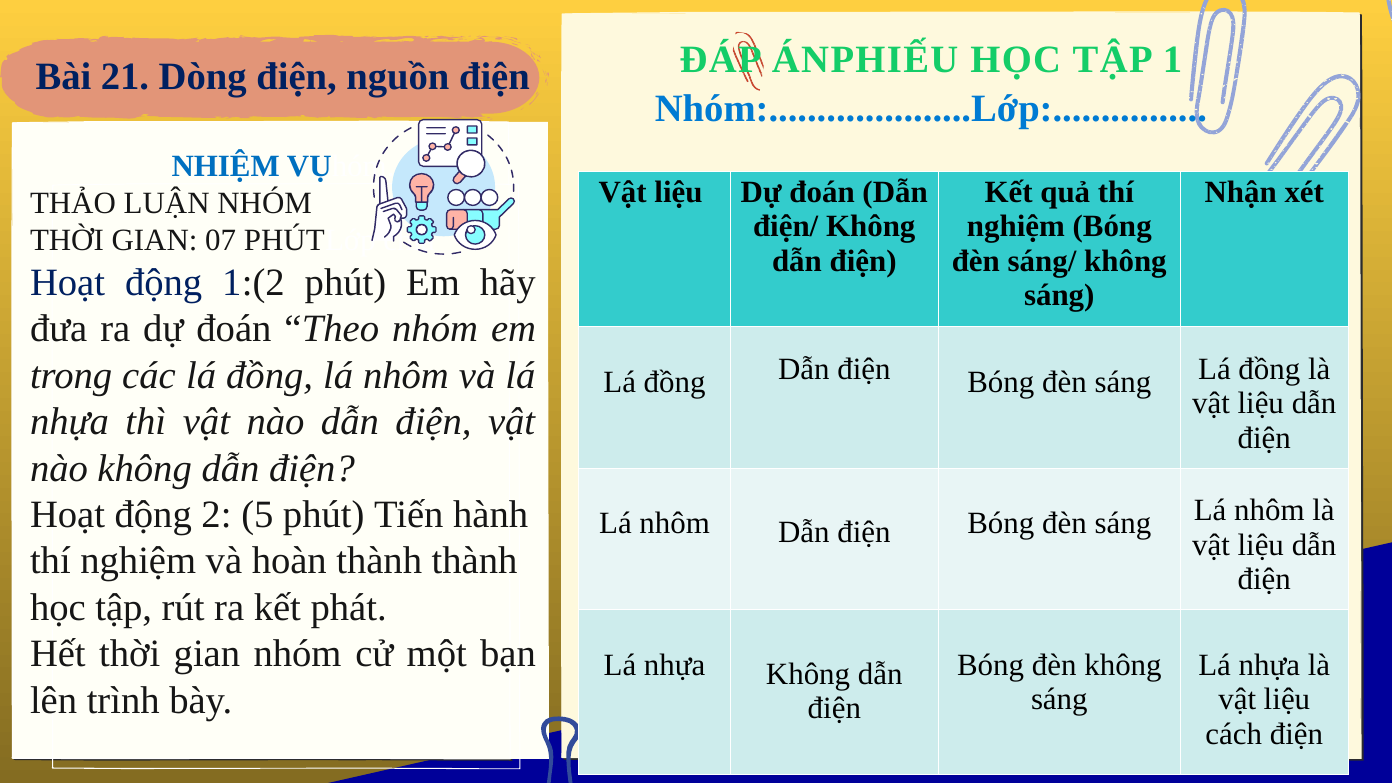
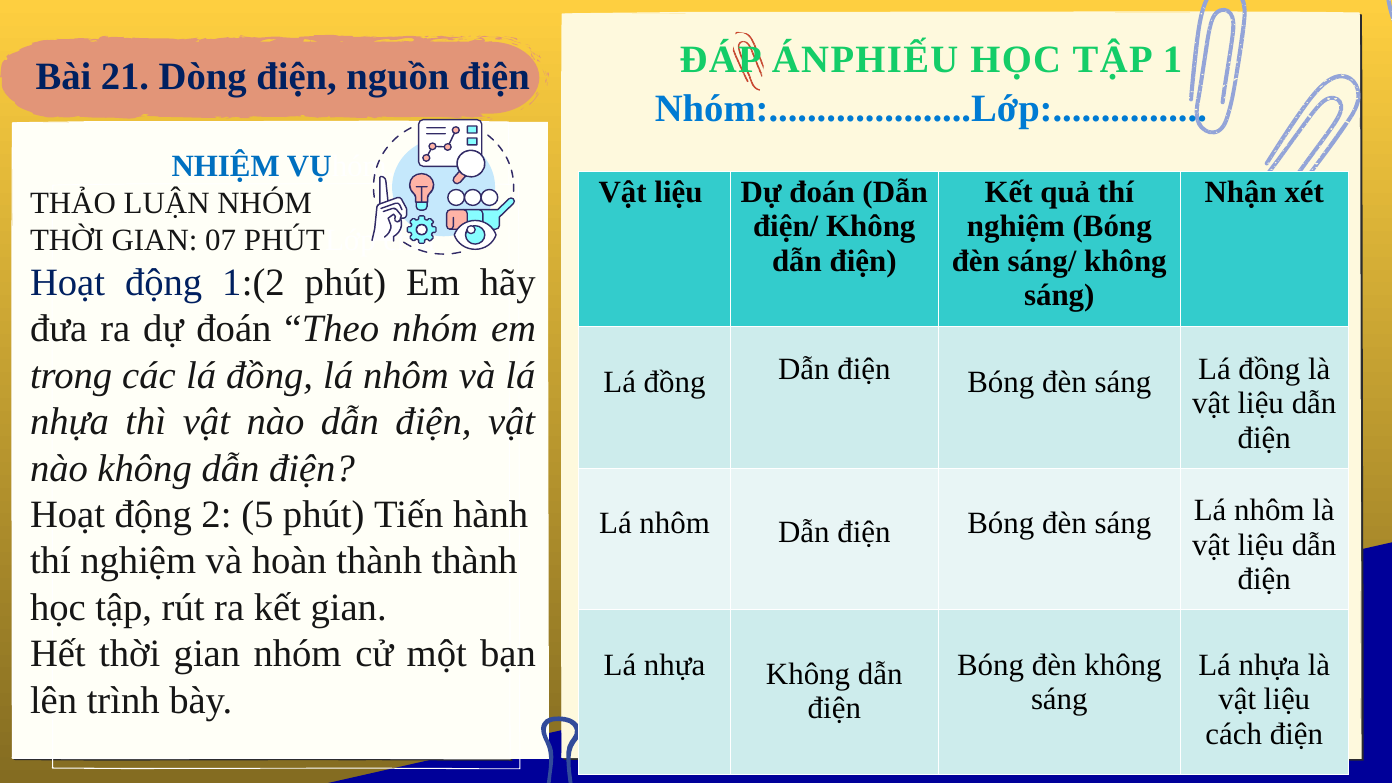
kết phát: phát -> gian
